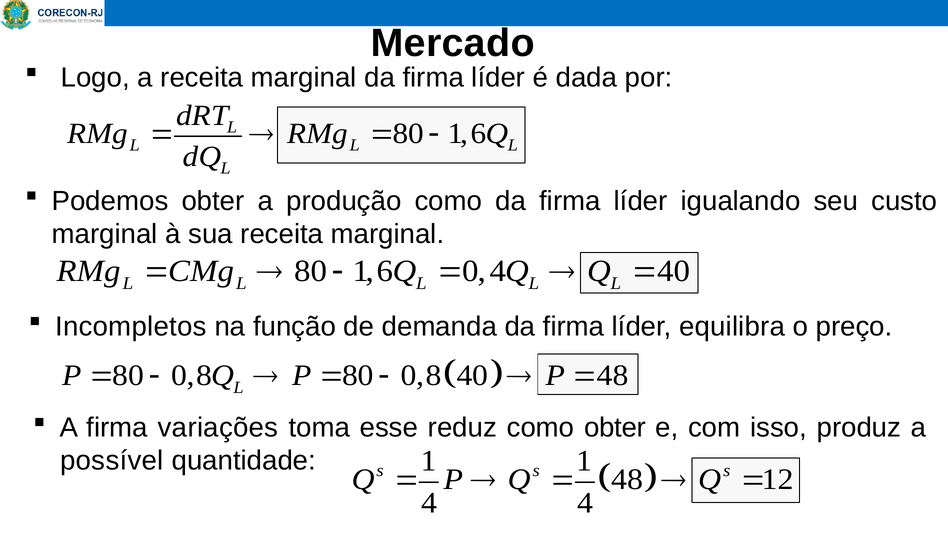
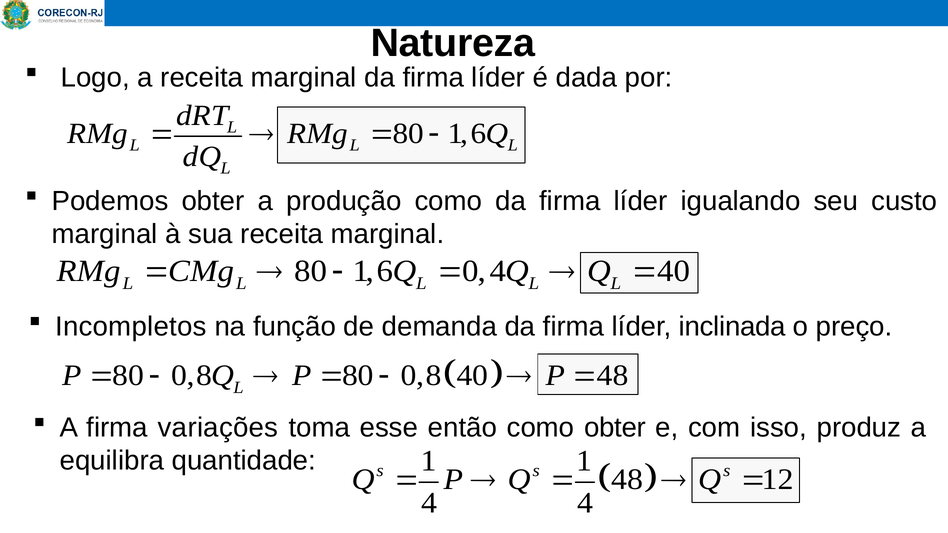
Mercado: Mercado -> Natureza
equilibra: equilibra -> inclinada
reduz: reduz -> então
possível: possível -> equilibra
